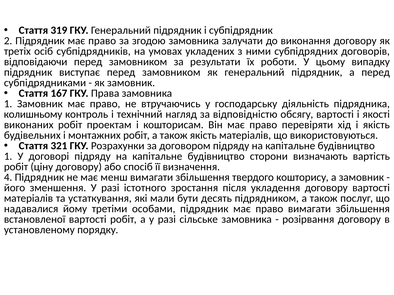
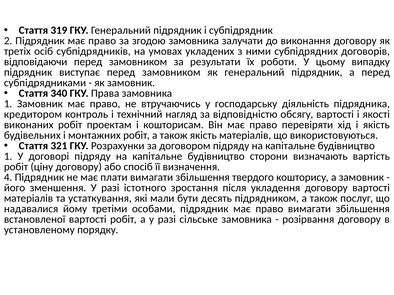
167: 167 -> 340
колишньому: колишньому -> кредитором
менш: менш -> плати
